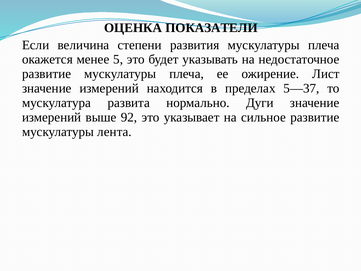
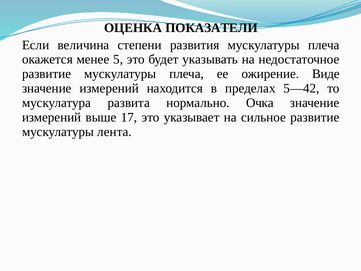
Лист: Лист -> Виде
5—37: 5—37 -> 5—42
Дуги: Дуги -> Очка
92: 92 -> 17
